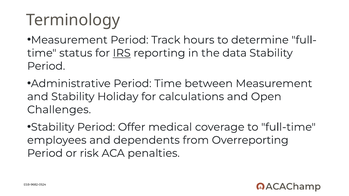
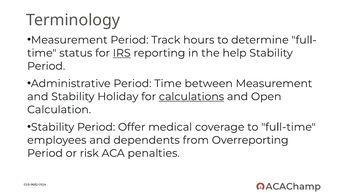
data: data -> help
calculations underline: none -> present
Challenges: Challenges -> Calculation
